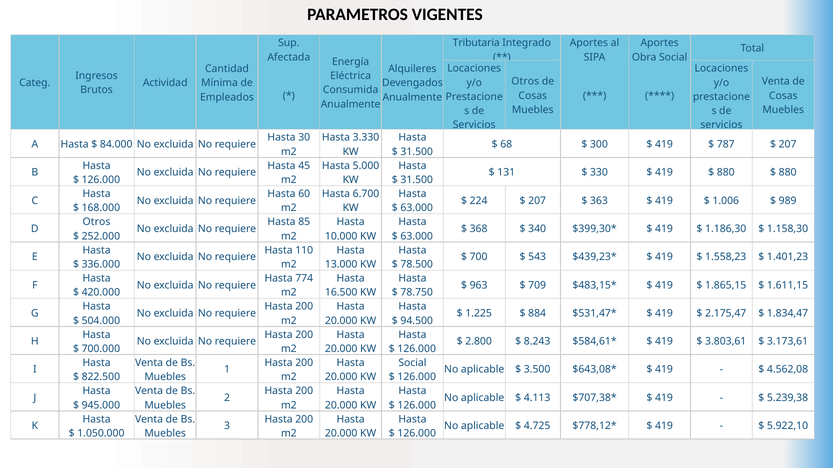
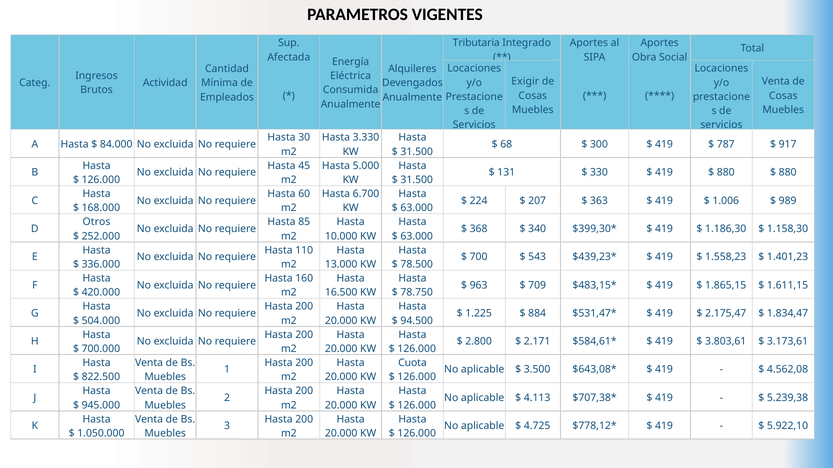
Otros at (525, 82): Otros -> Exigir
207 at (788, 144): 207 -> 917
774: 774 -> 160
8.243: 8.243 -> 2.171
Social at (412, 363): Social -> Cuota
